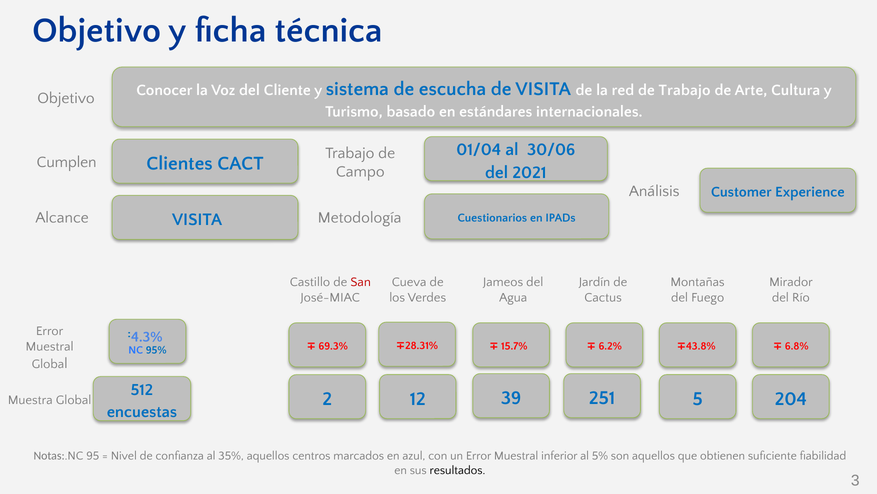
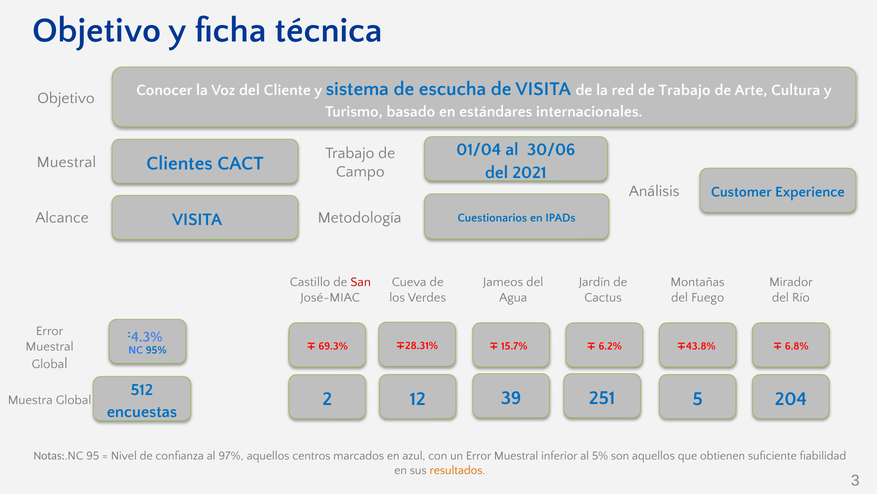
Cumplen at (67, 162): Cumplen -> Muestral
35%: 35% -> 97%
resultados colour: black -> orange
